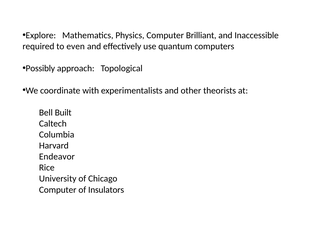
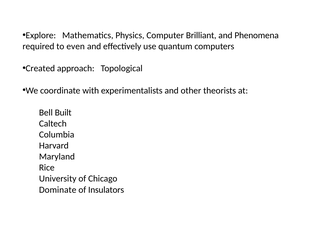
Inaccessible: Inaccessible -> Phenomena
Possibly: Possibly -> Created
Endeavor: Endeavor -> Maryland
Computer at (58, 189): Computer -> Dominate
